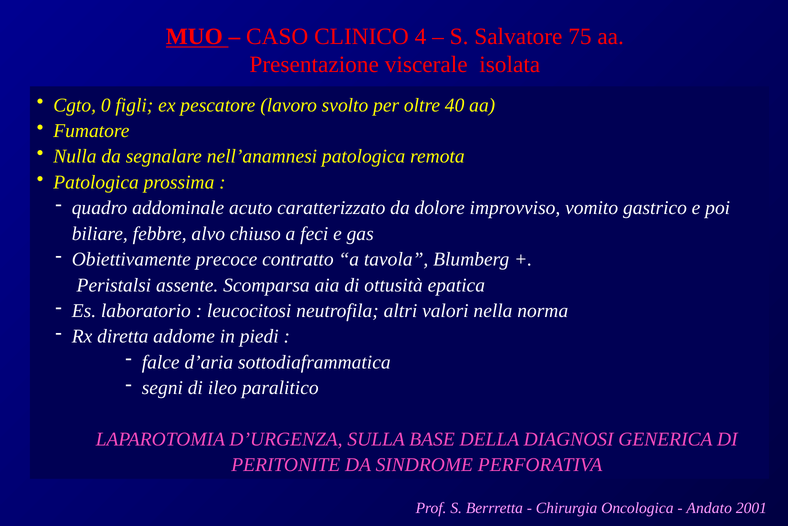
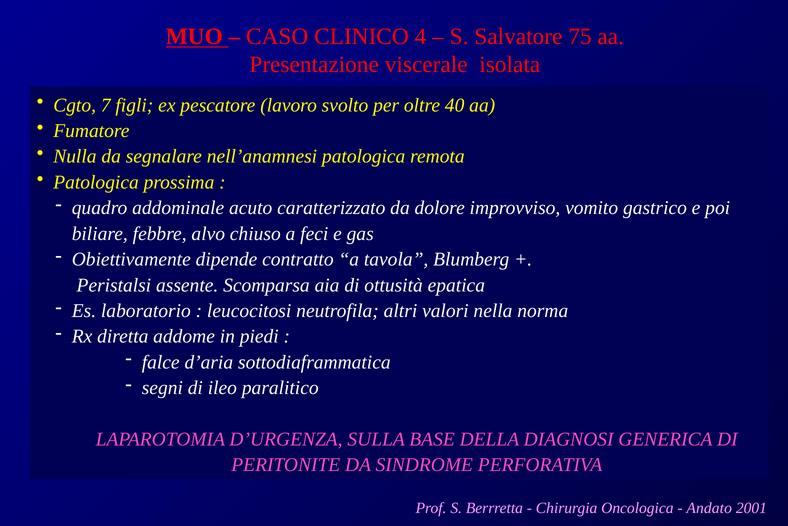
0: 0 -> 7
precoce: precoce -> dipende
